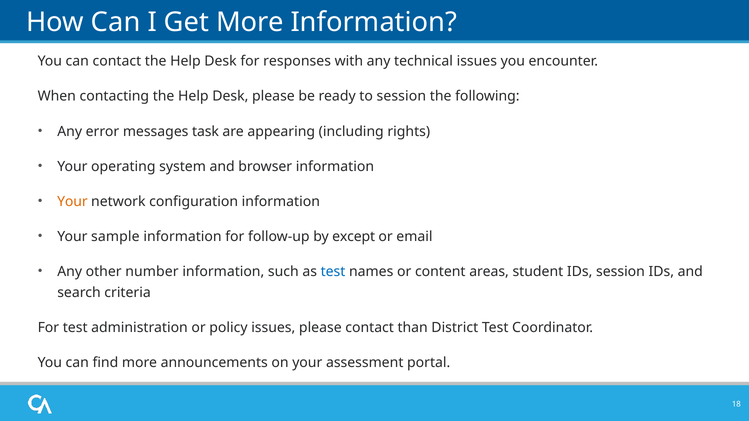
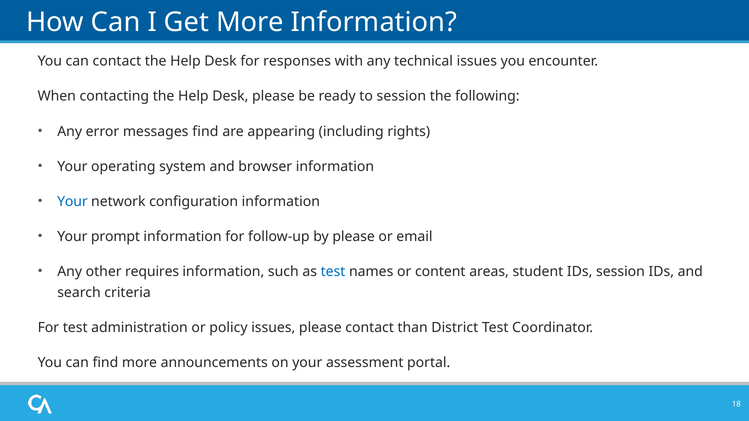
messages task: task -> find
Your at (72, 202) colour: orange -> blue
sample: sample -> prompt
by except: except -> please
number: number -> requires
